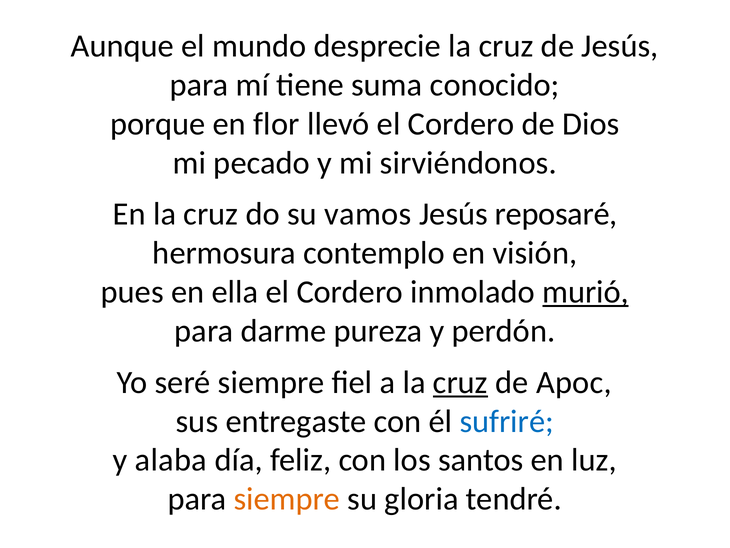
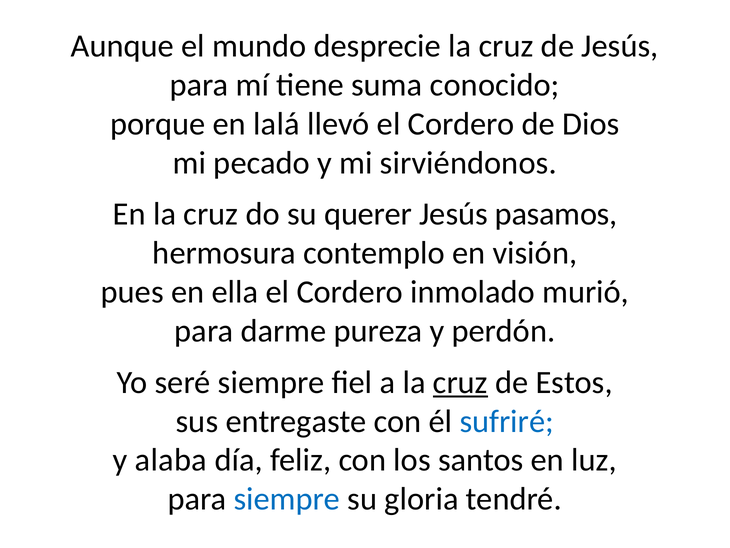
flor: flor -> lalá
vamos: vamos -> querer
reposaré: reposaré -> pasamos
murió underline: present -> none
Apoc: Apoc -> Estos
siempre at (287, 499) colour: orange -> blue
